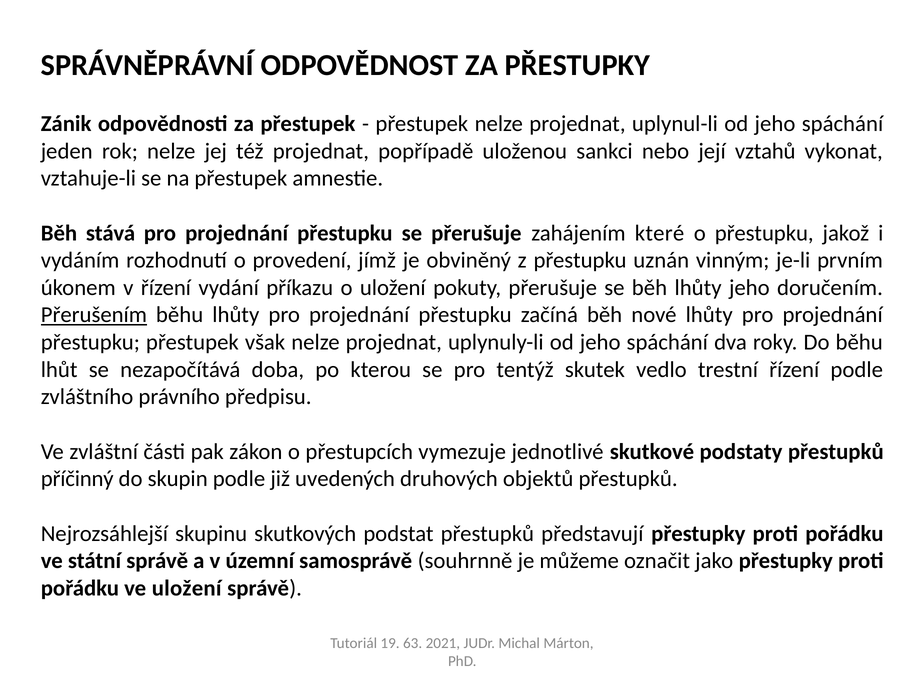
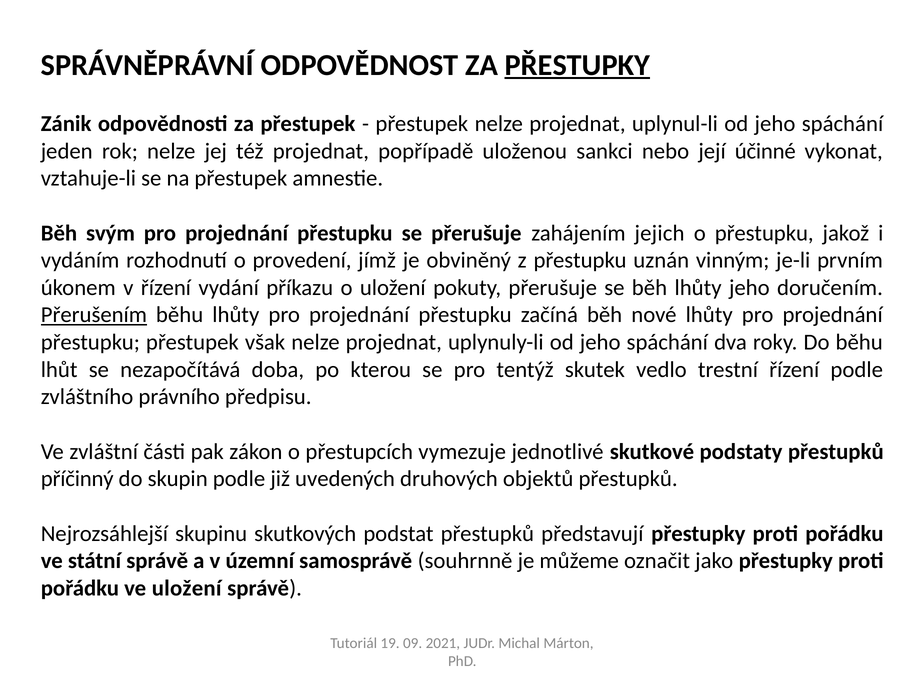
PŘESTUPKY at (577, 65) underline: none -> present
vztahů: vztahů -> účinné
stává: stává -> svým
které: které -> jejich
63: 63 -> 09
